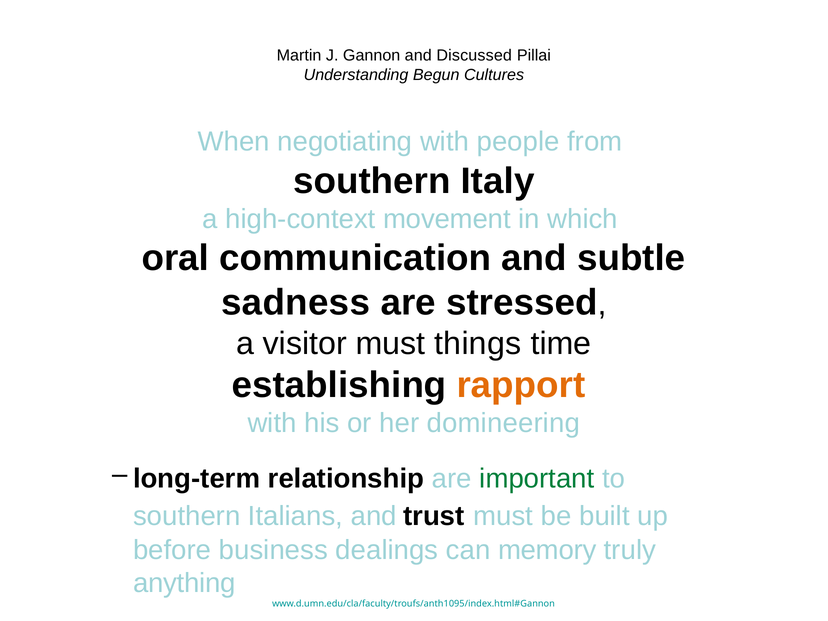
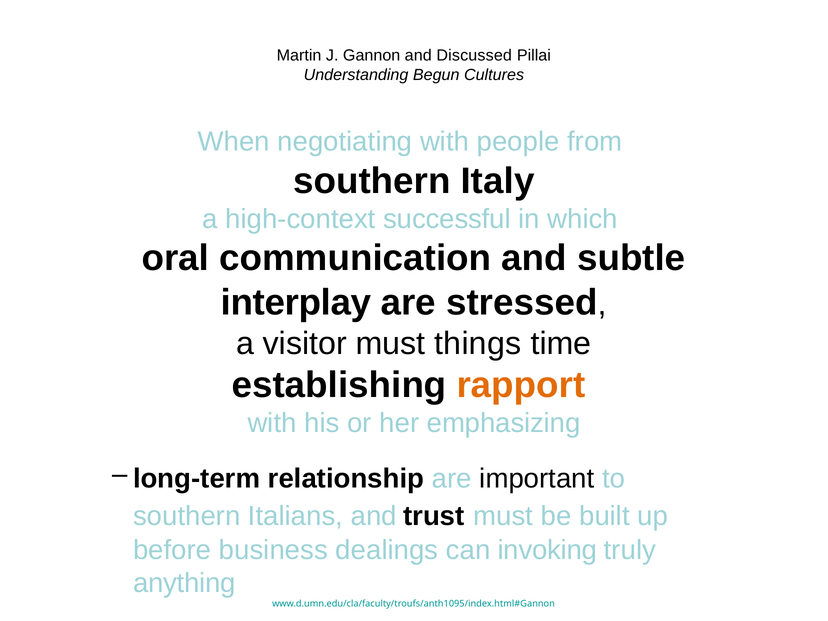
movement: movement -> successful
sadness: sadness -> interplay
domineering: domineering -> emphasizing
important colour: green -> black
memory: memory -> invoking
